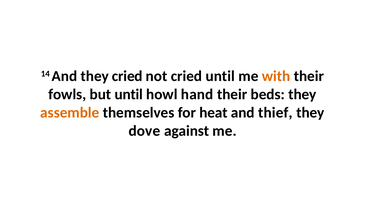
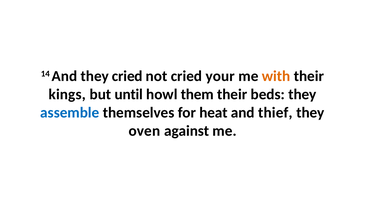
cried until: until -> your
fowls: fowls -> kings
hand: hand -> them
assemble colour: orange -> blue
dove: dove -> oven
